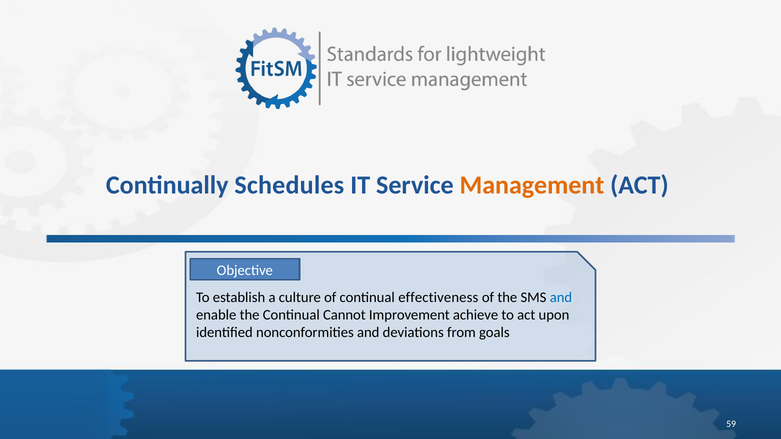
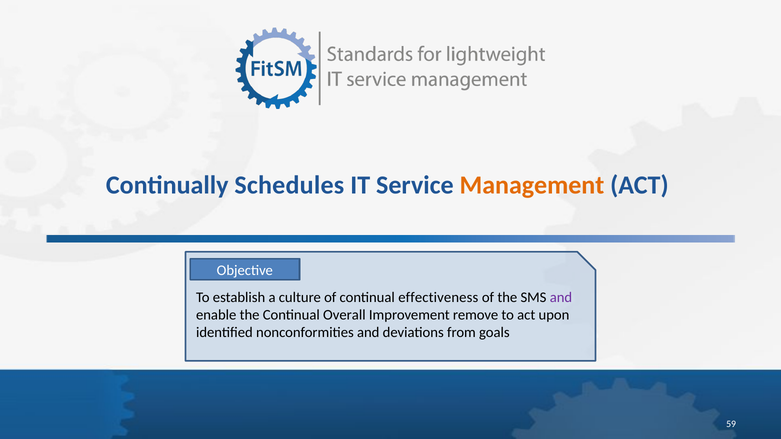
and at (561, 298) colour: blue -> purple
Cannot: Cannot -> Overall
achieve: achieve -> remove
